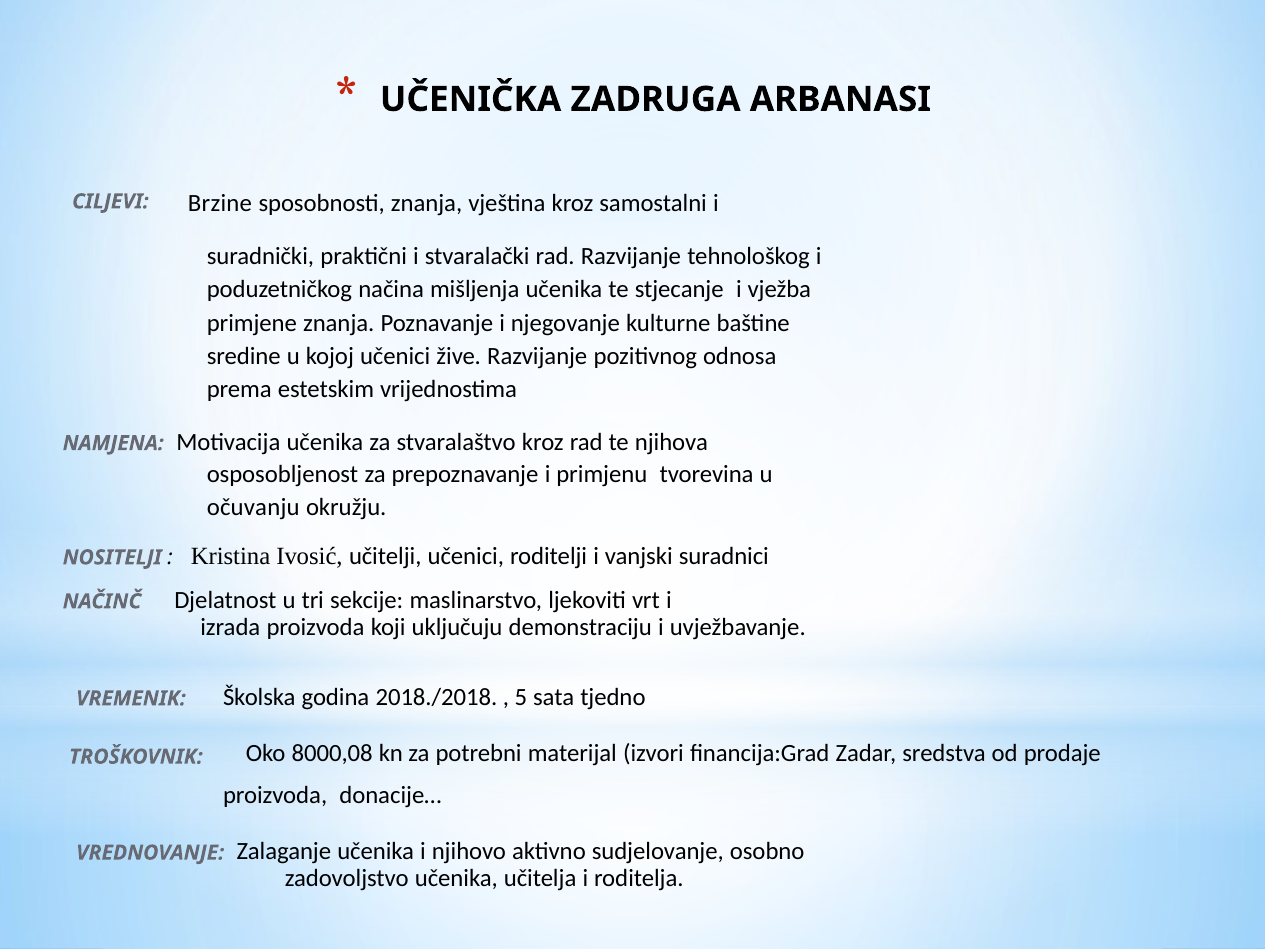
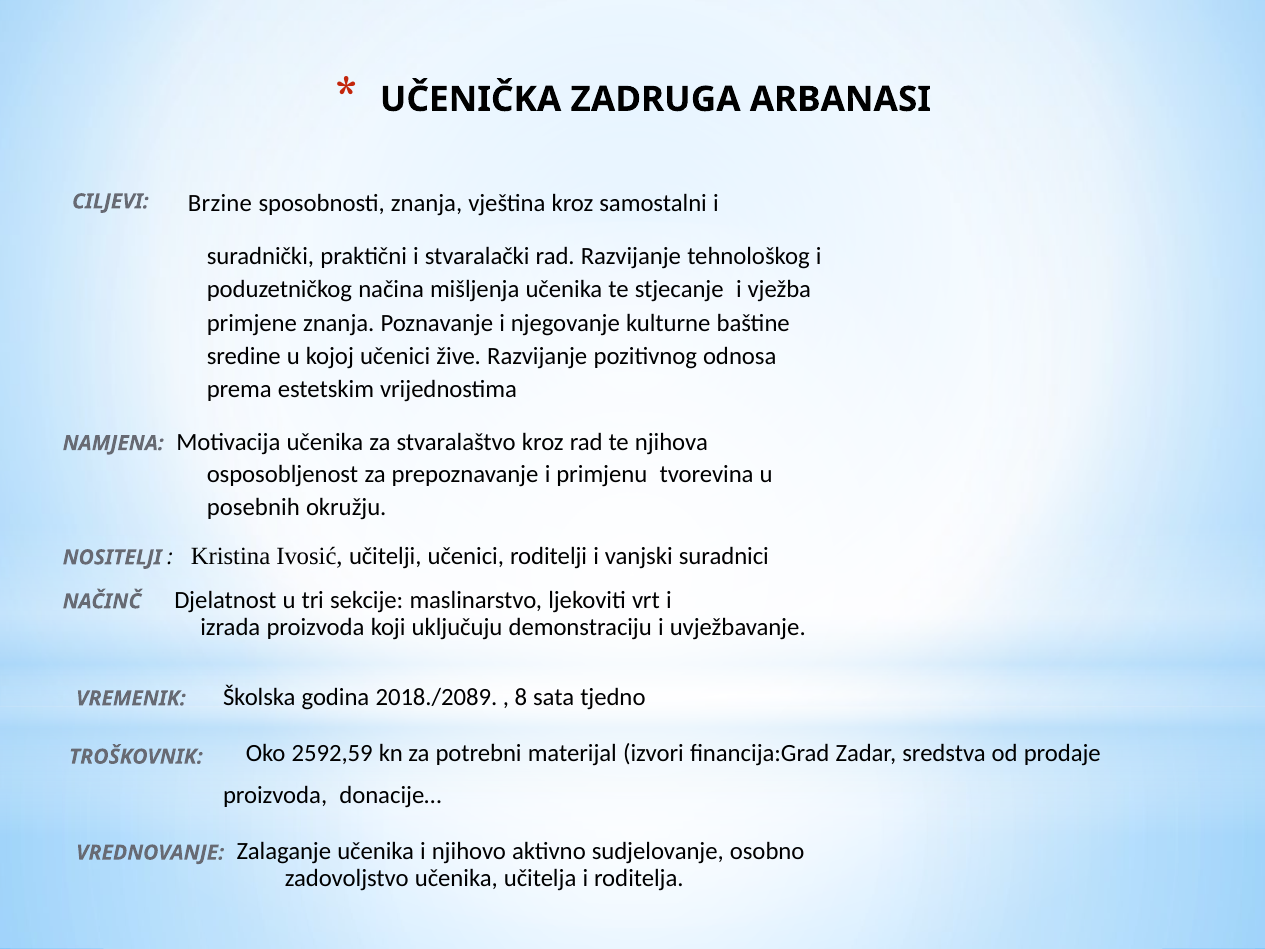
očuvanju: očuvanju -> posebnih
2018./2018: 2018./2018 -> 2018./2089
5: 5 -> 8
8000,08: 8000,08 -> 2592,59
